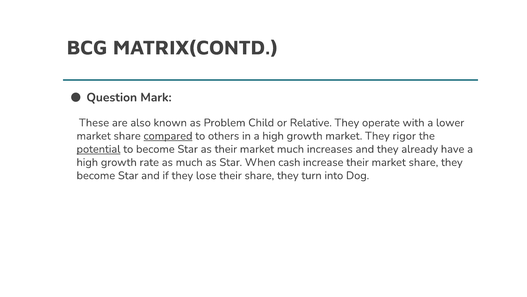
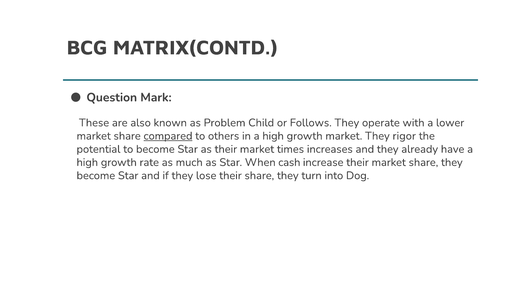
Relative: Relative -> Follows
potential underline: present -> none
market much: much -> times
